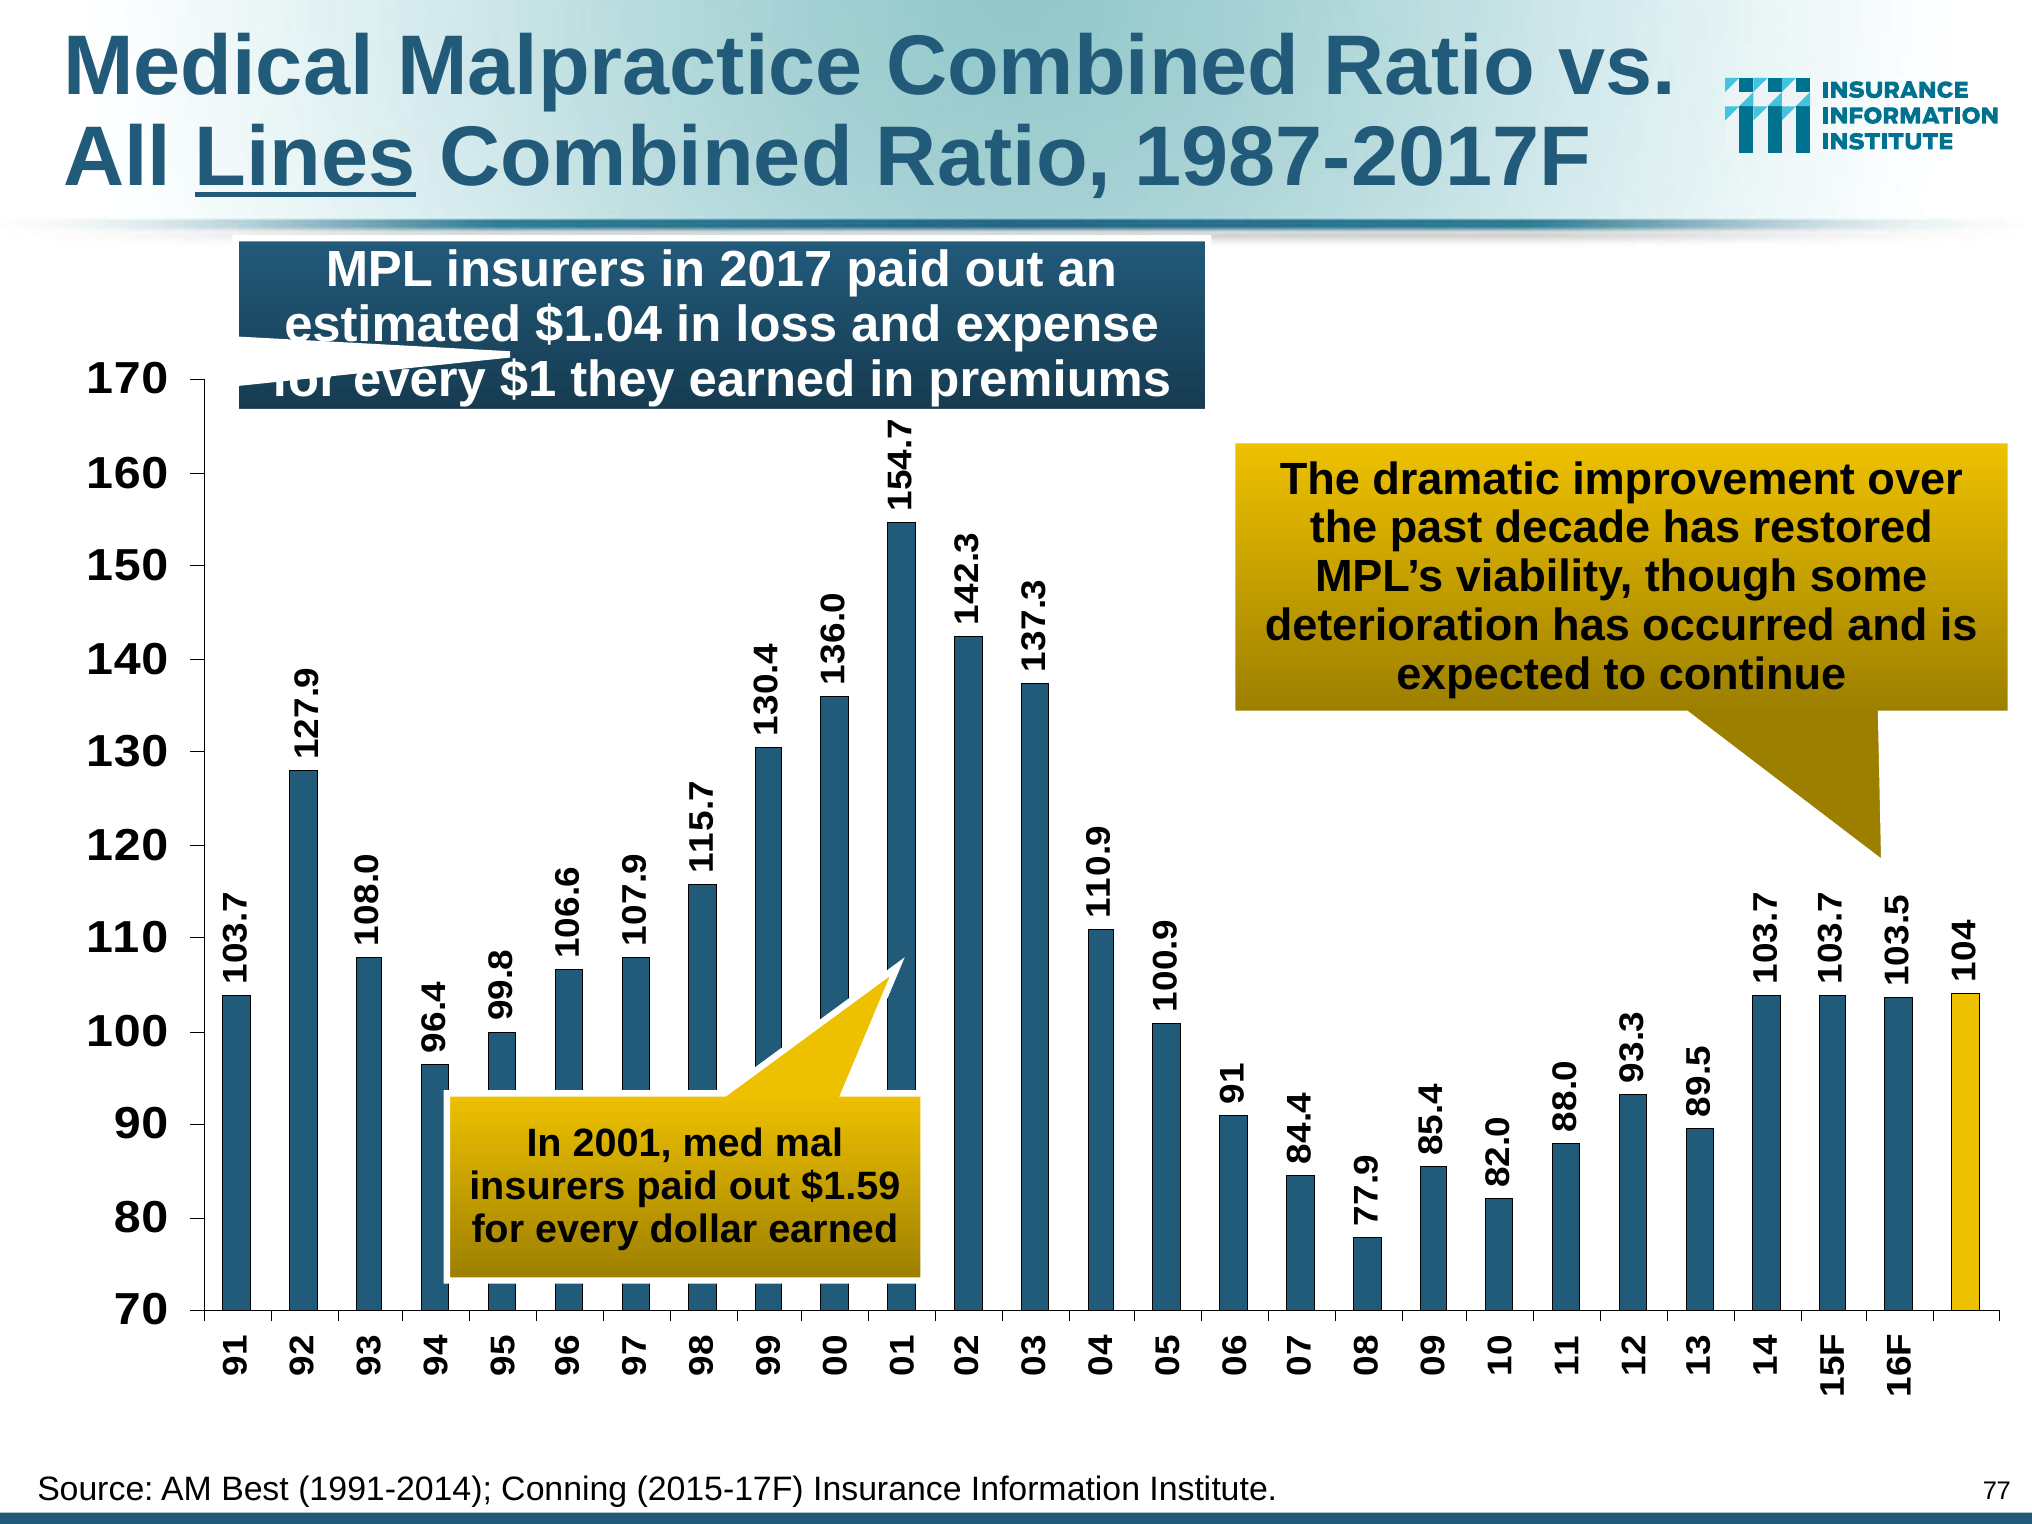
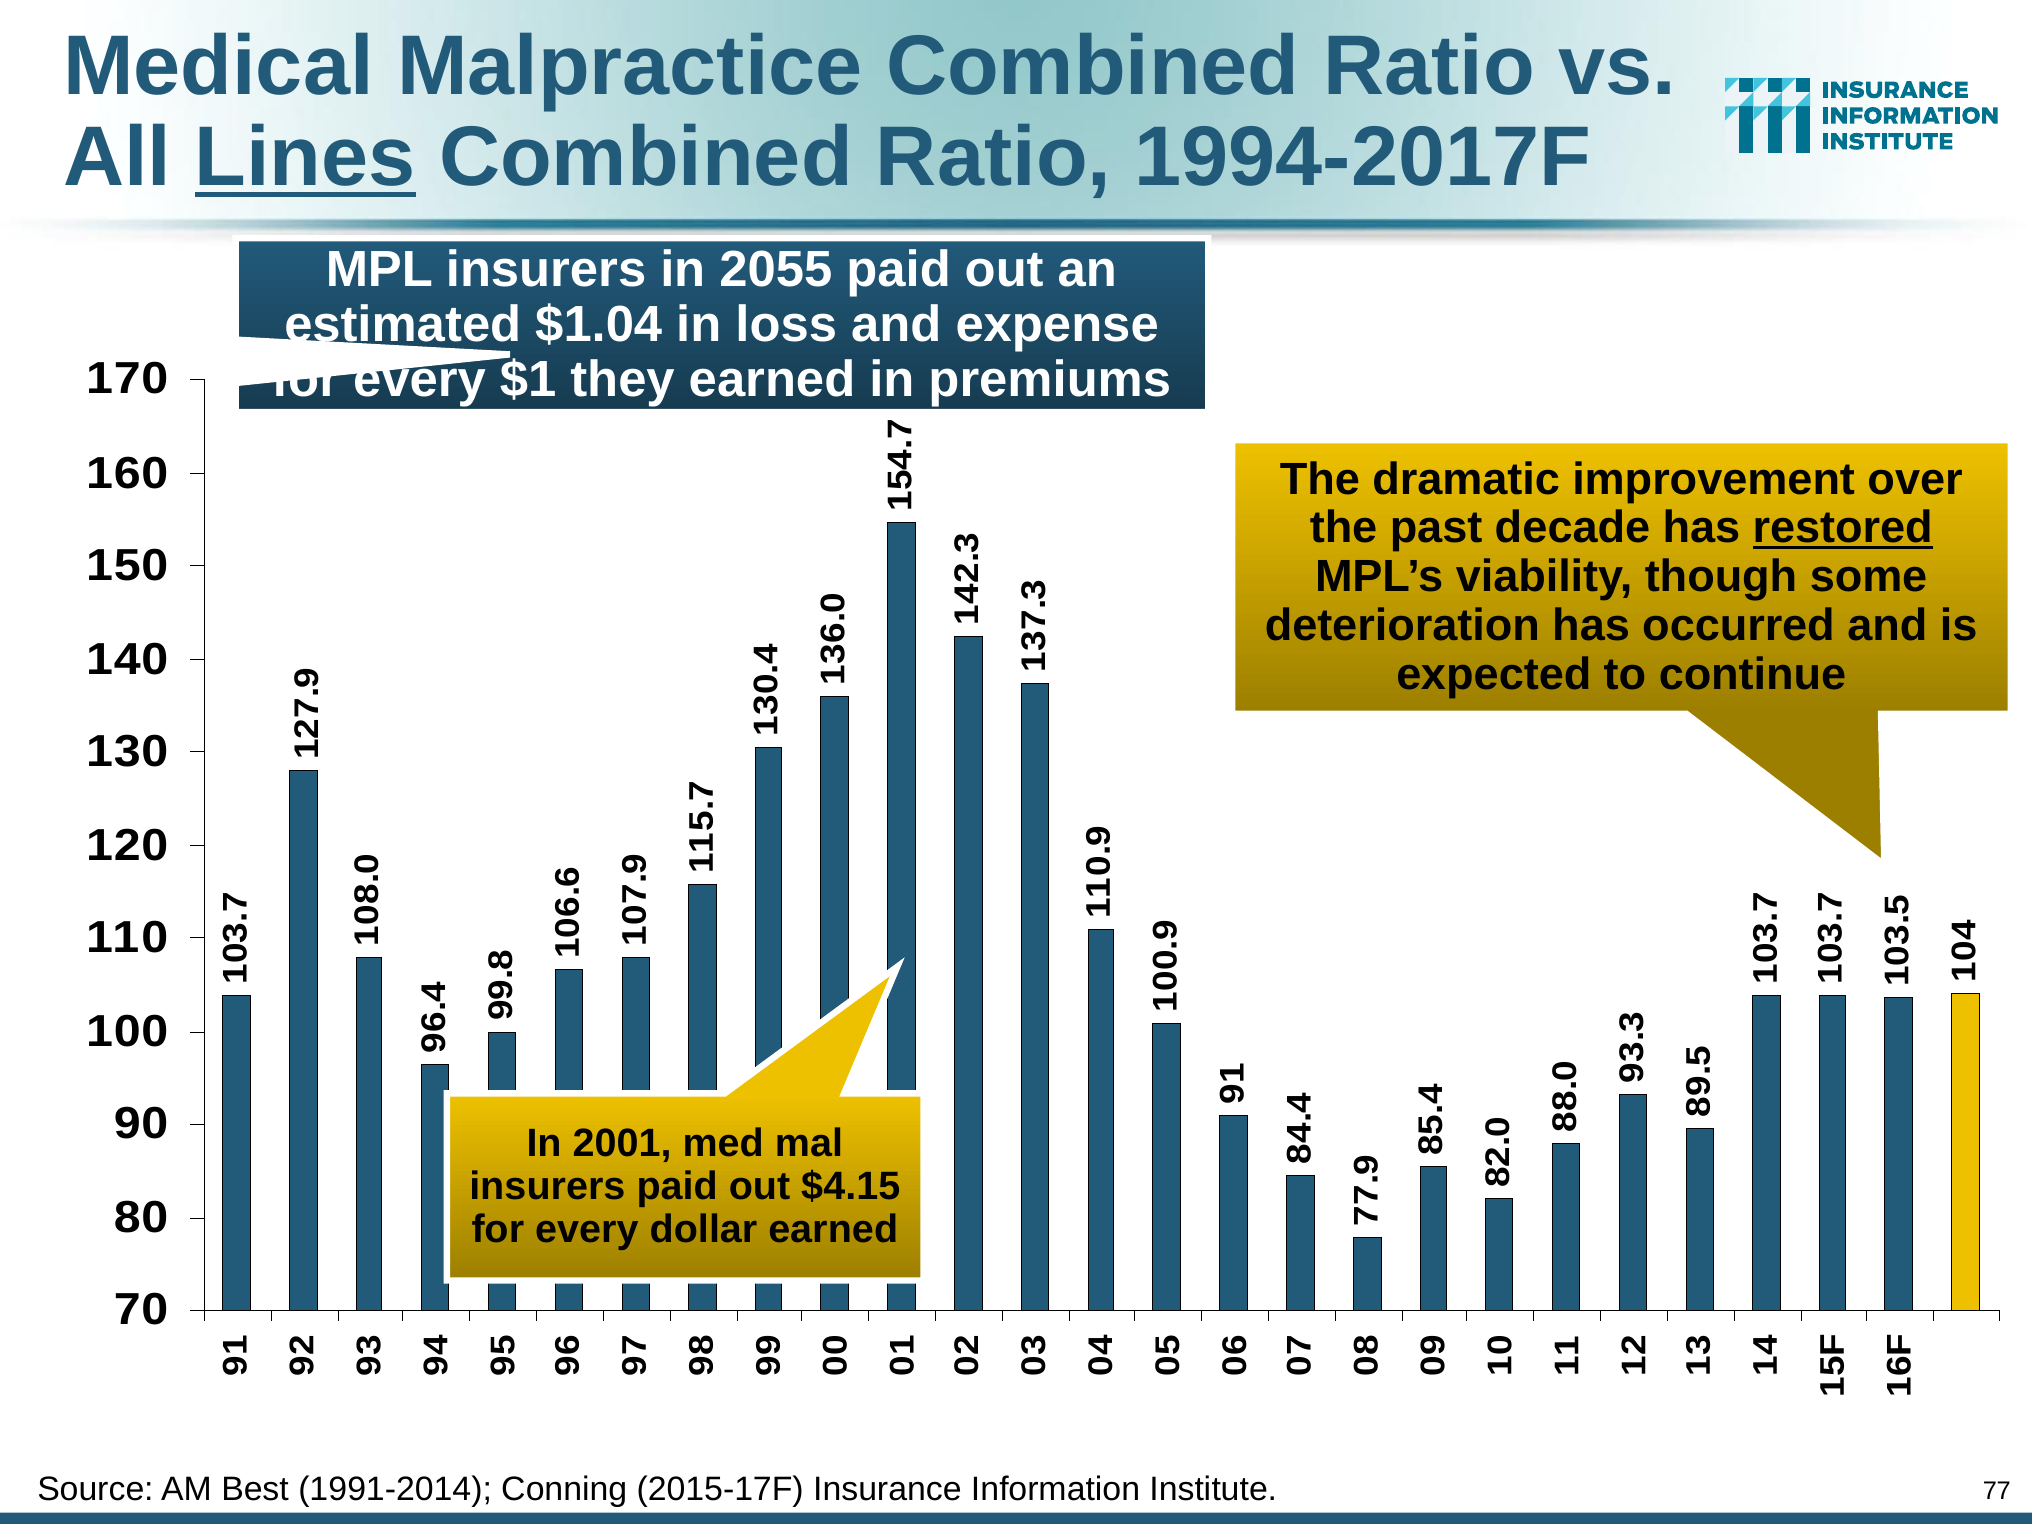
1987-2017F: 1987-2017F -> 1994-2017F
2017: 2017 -> 2055
restored underline: none -> present
$1.59: $1.59 -> $4.15
